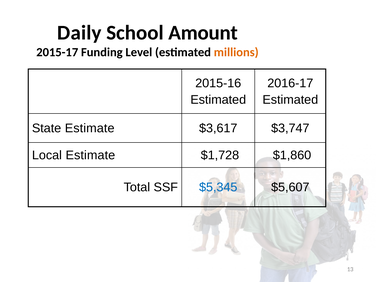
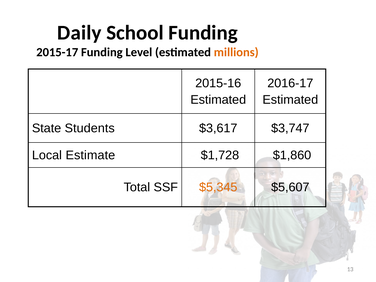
School Amount: Amount -> Funding
State Estimate: Estimate -> Students
$5,345 colour: blue -> orange
